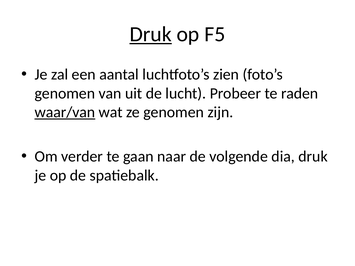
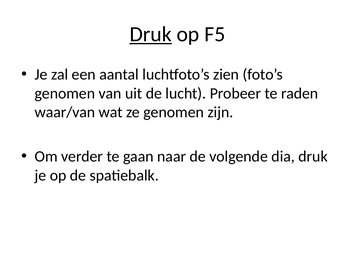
waar/van underline: present -> none
